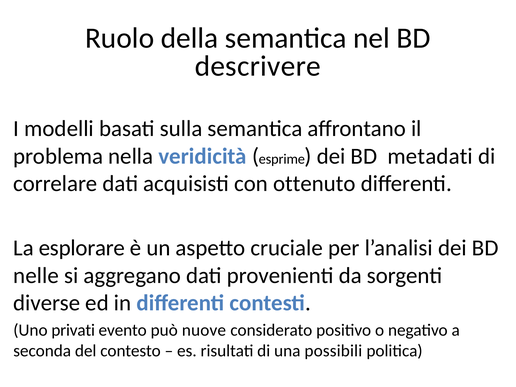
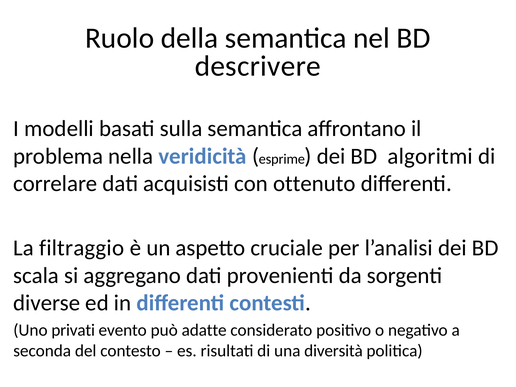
metadati: metadati -> algoritmi
esplorare: esplorare -> filtraggio
nelle: nelle -> scala
nuove: nuove -> adatte
possibili: possibili -> diversità
